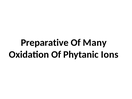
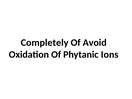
Preparative: Preparative -> Completely
Many: Many -> Avoid
